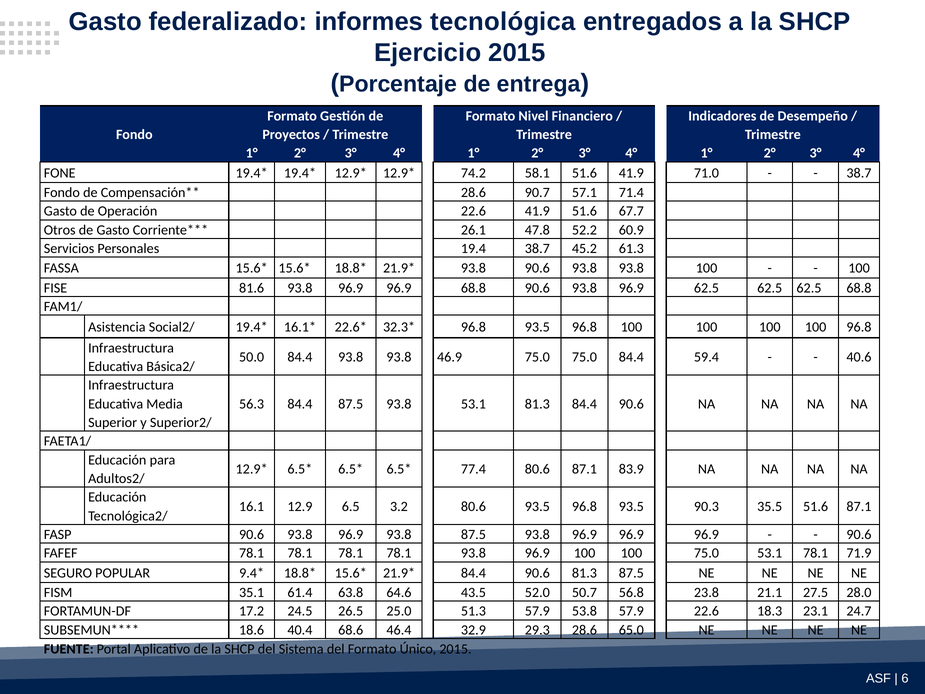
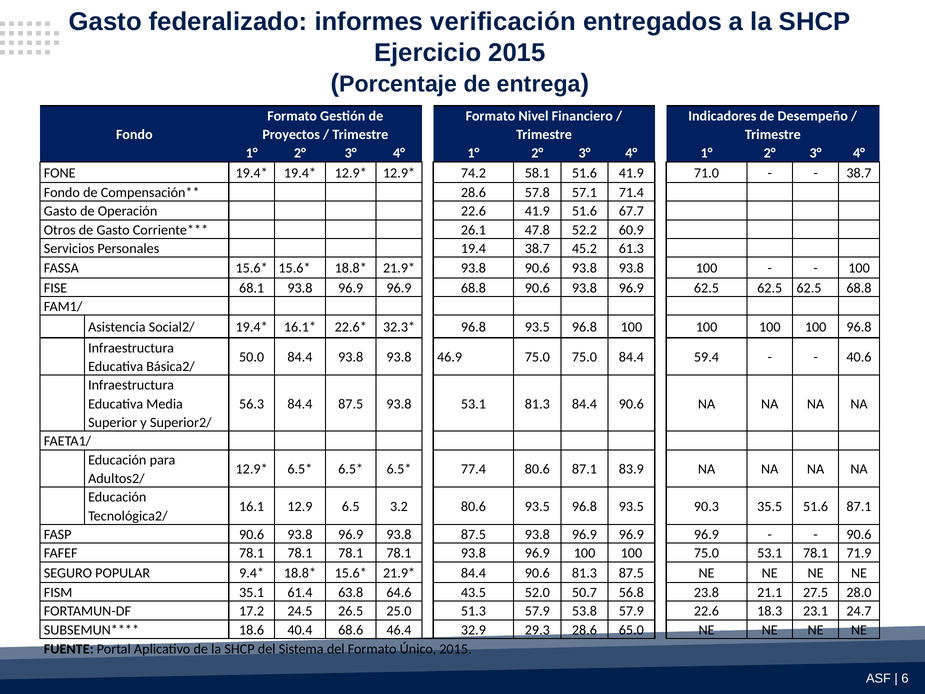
tecnológica: tecnológica -> verificación
90.7: 90.7 -> 57.8
81.6: 81.6 -> 68.1
